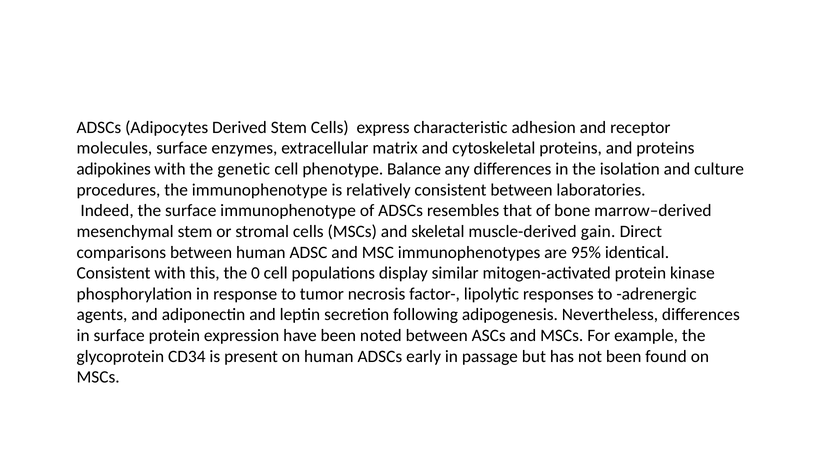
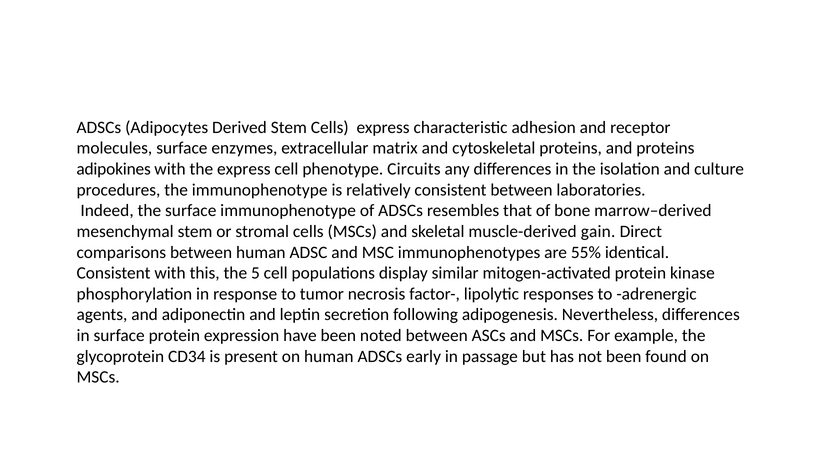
the genetic: genetic -> express
Balance: Balance -> Circuits
95%: 95% -> 55%
0: 0 -> 5
